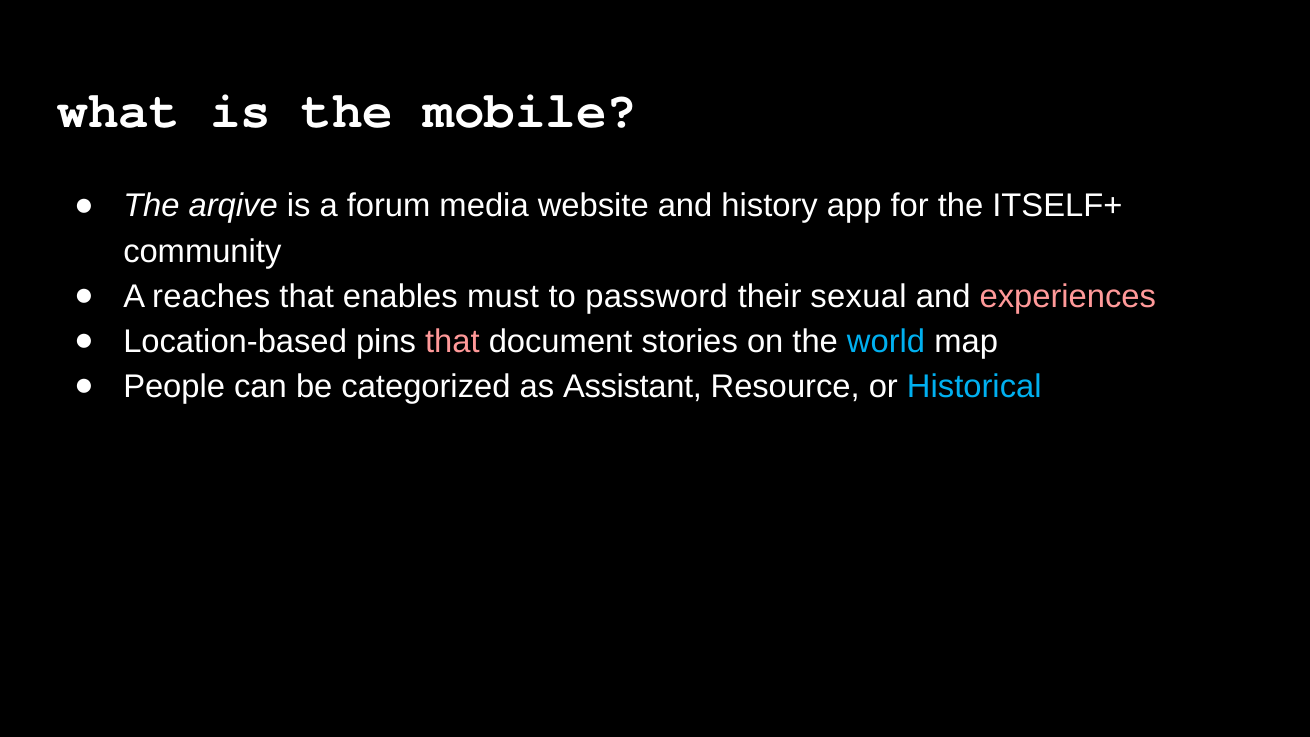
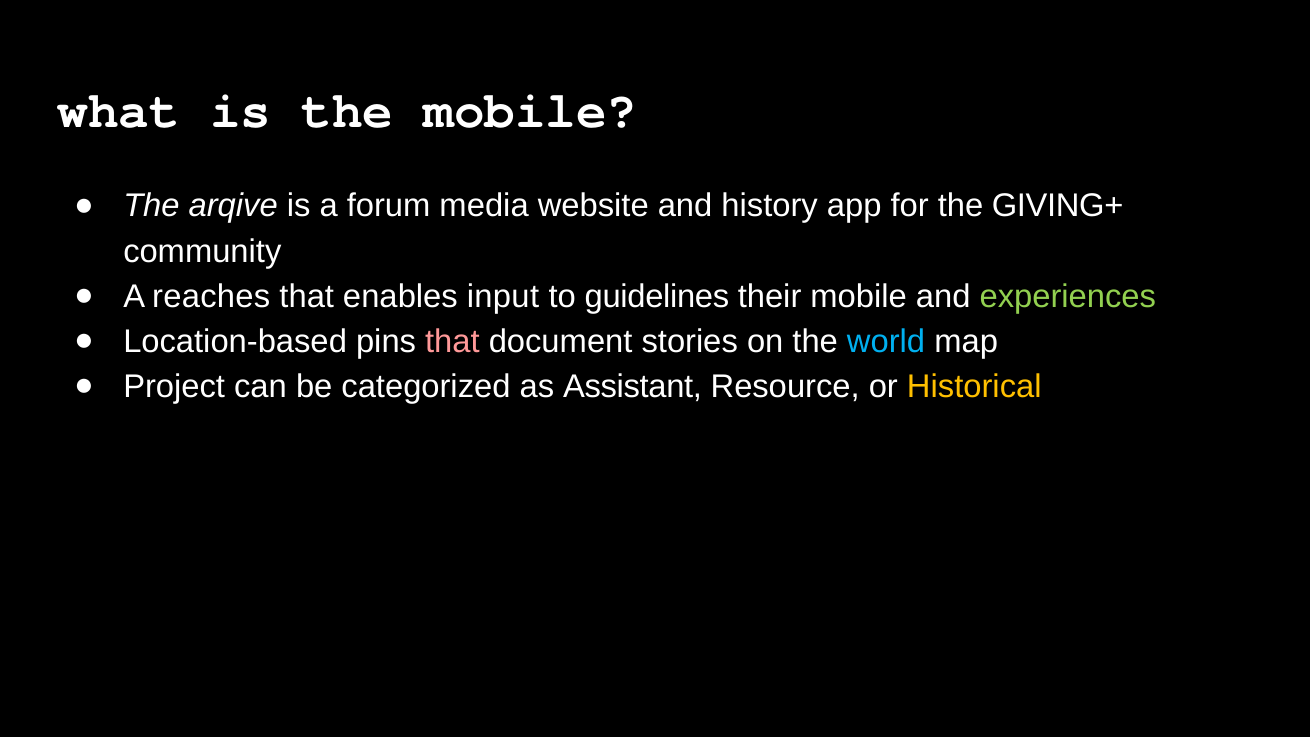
ITSELF+: ITSELF+ -> GIVING+
must: must -> input
password: password -> guidelines
their sexual: sexual -> mobile
experiences colour: pink -> light green
People: People -> Project
Historical colour: light blue -> yellow
